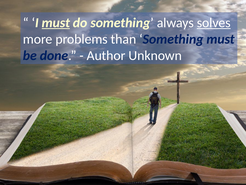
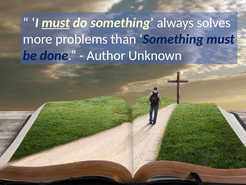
solves underline: present -> none
